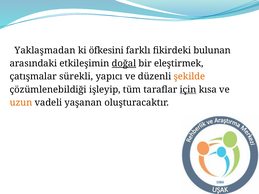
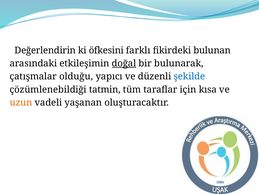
Yaklaşmadan: Yaklaşmadan -> Değerlendirin
eleştirmek: eleştirmek -> bulunarak
sürekli: sürekli -> olduğu
şekilde colour: orange -> blue
işleyip: işleyip -> tatmin
için underline: present -> none
